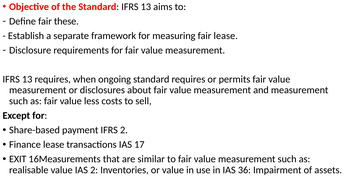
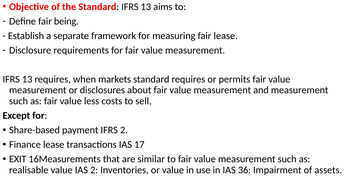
these: these -> being
ongoing: ongoing -> markets
